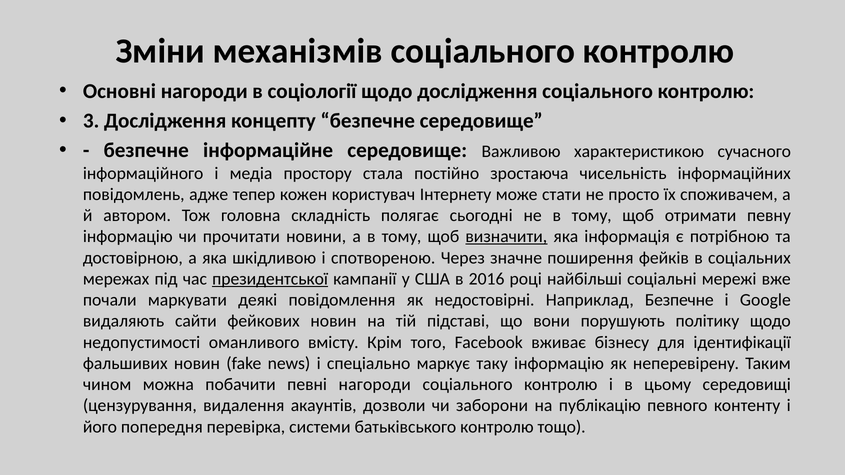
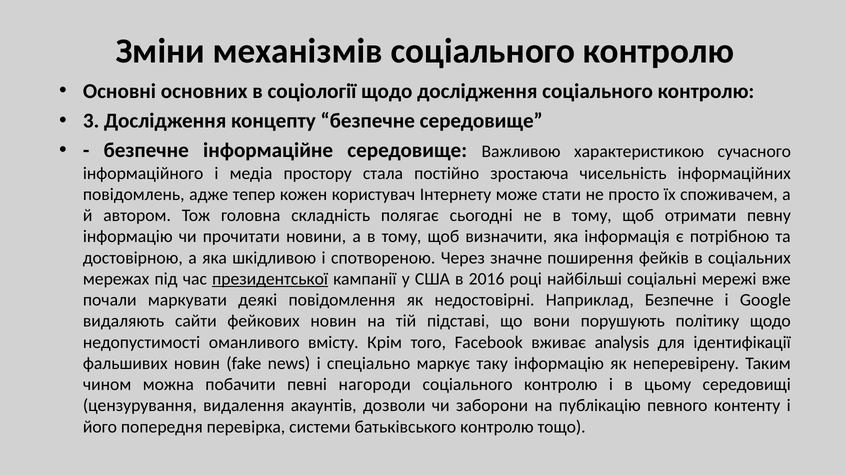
Основні нагороди: нагороди -> основних
визначити underline: present -> none
бізнесу: бізнесу -> analysis
